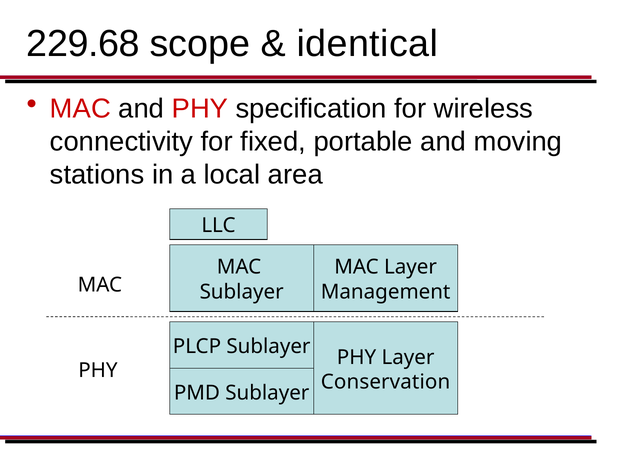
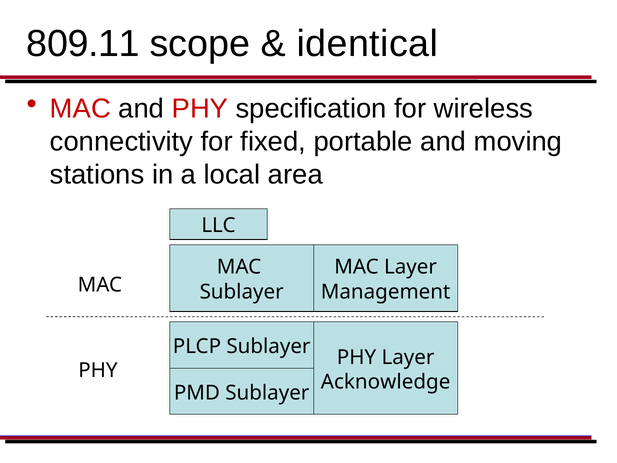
229.68: 229.68 -> 809.11
Conservation: Conservation -> Acknowledge
